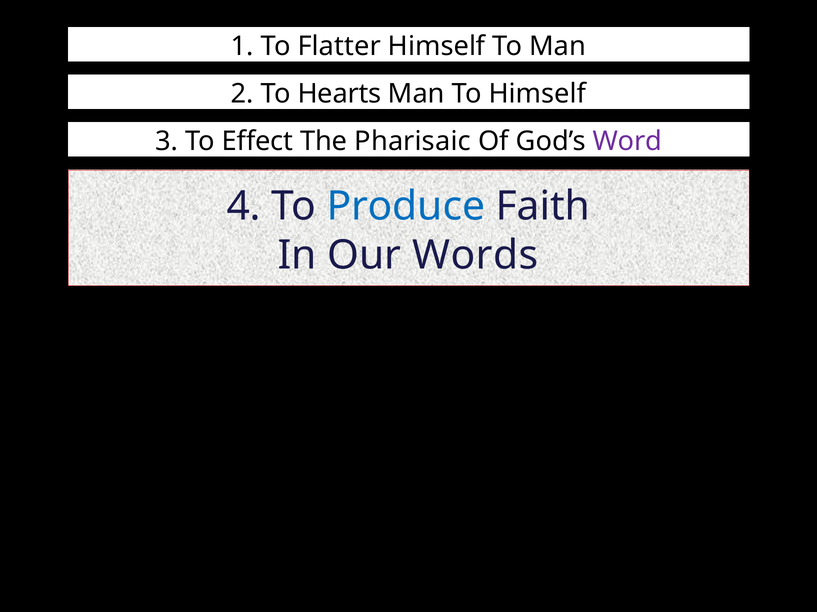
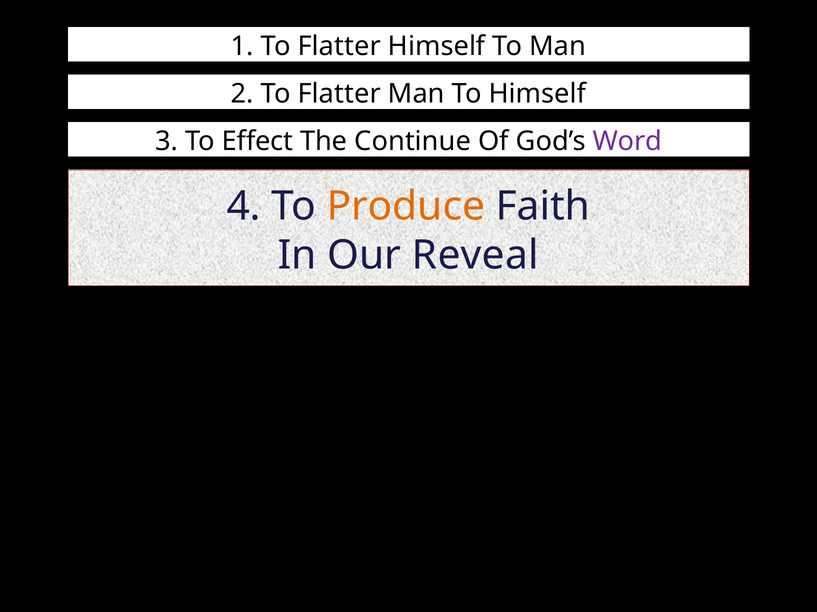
2 To Hearts: Hearts -> Flatter
Pharisaic: Pharisaic -> Continue
Produce colour: blue -> orange
Words: Words -> Reveal
